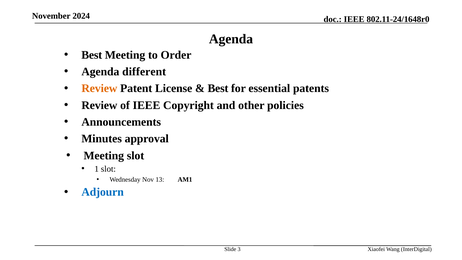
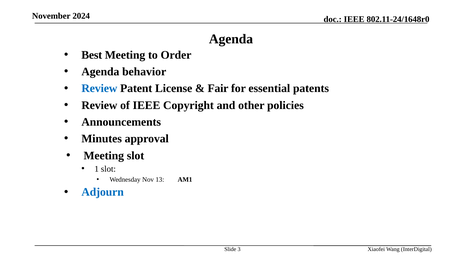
different: different -> behavior
Review at (99, 88) colour: orange -> blue
Best at (218, 88): Best -> Fair
